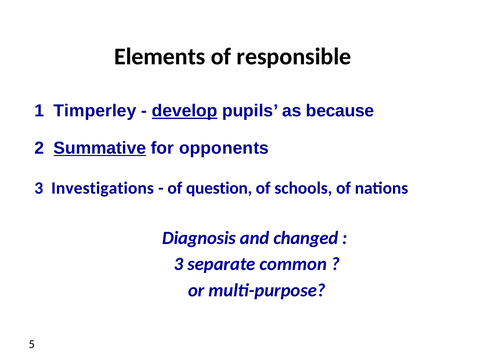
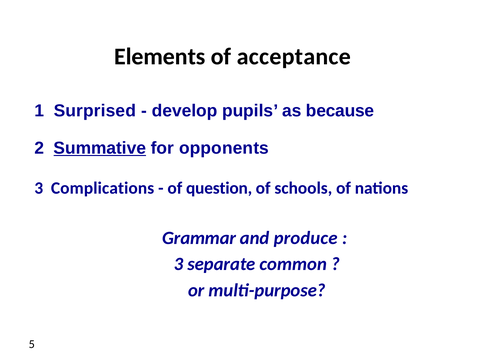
responsible: responsible -> acceptance
Timperley: Timperley -> Surprised
develop underline: present -> none
Investigations: Investigations -> Complications
Diagnosis: Diagnosis -> Grammar
changed: changed -> produce
